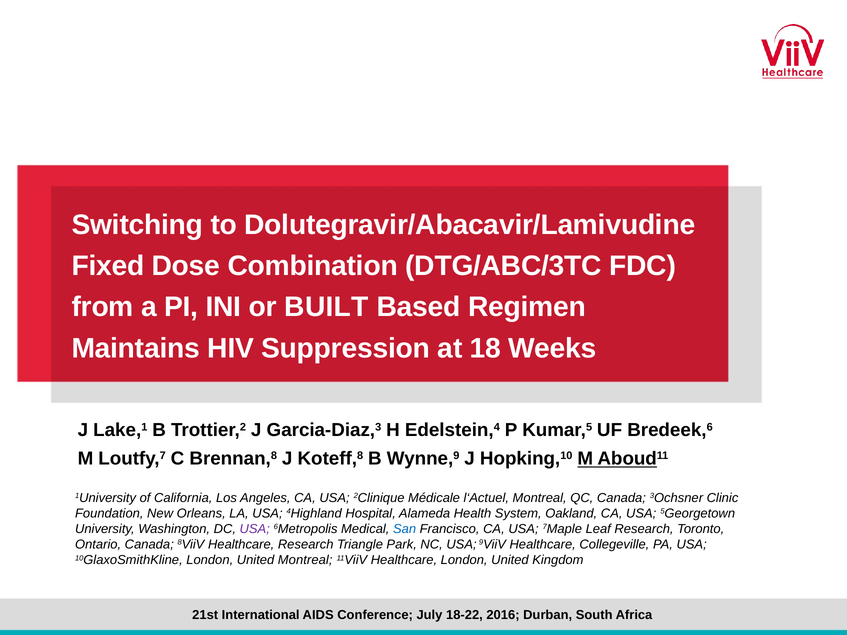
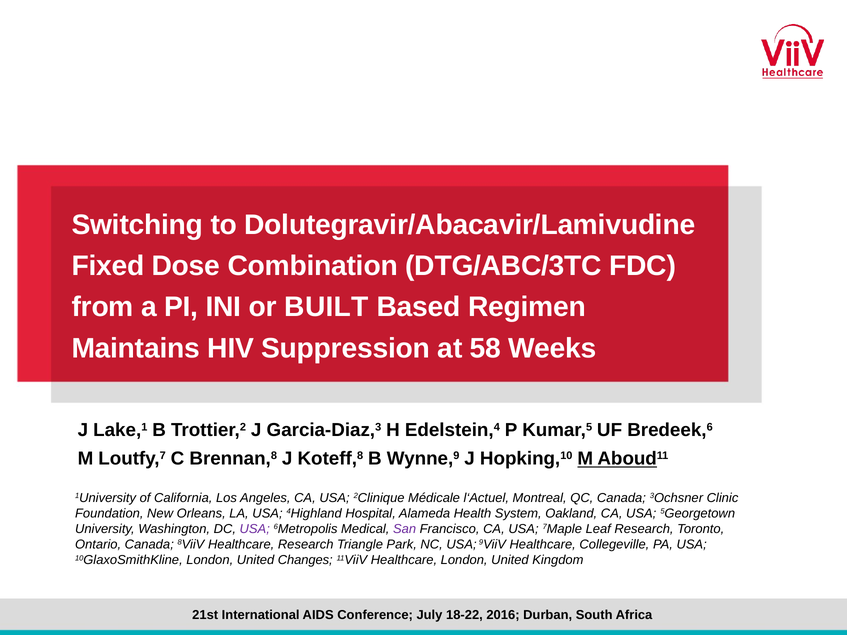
18: 18 -> 58
San colour: blue -> purple
United Montreal: Montreal -> Changes
